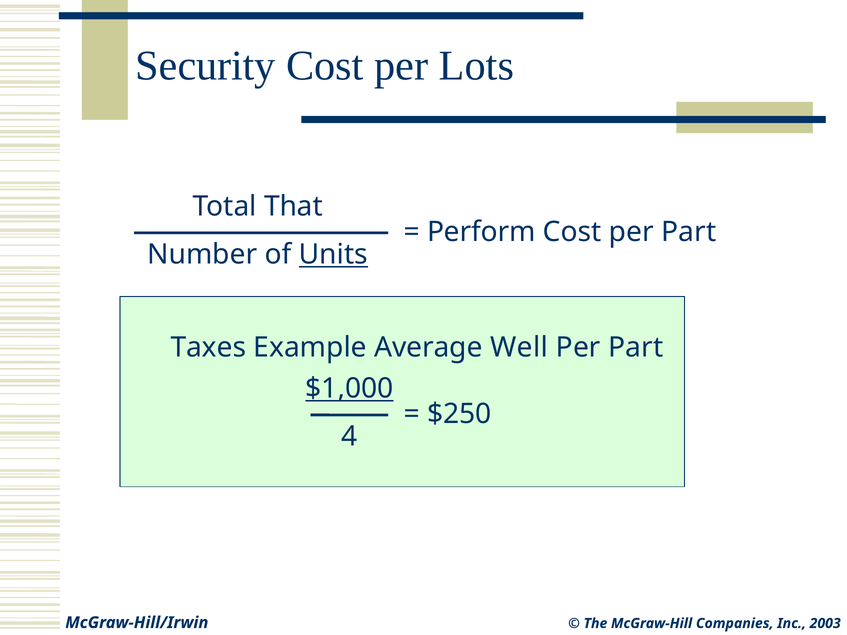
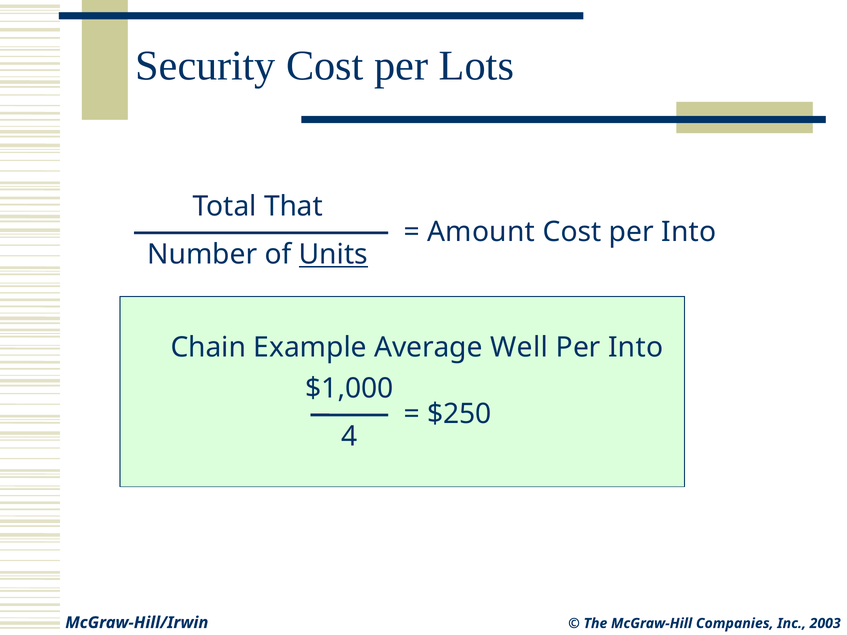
Perform: Perform -> Amount
Cost per Part: Part -> Into
Taxes: Taxes -> Chain
Part at (636, 348): Part -> Into
$1,000 underline: present -> none
